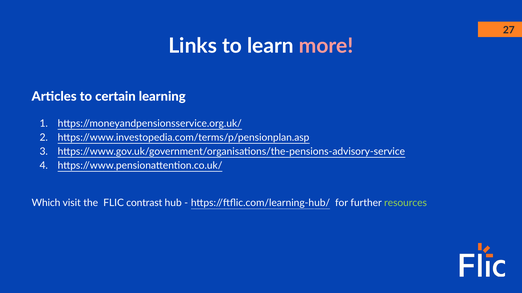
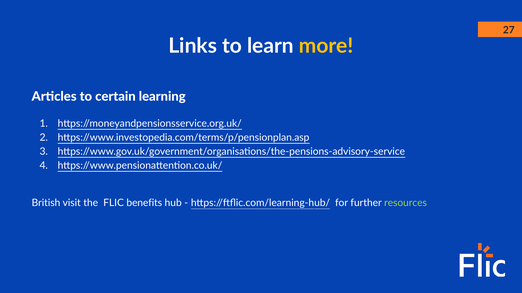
more colour: pink -> yellow
Which: Which -> British
contrast: contrast -> benefits
